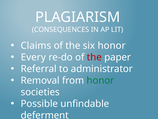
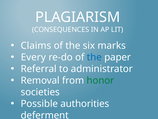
six honor: honor -> marks
the at (94, 57) colour: red -> blue
unfindable: unfindable -> authorities
